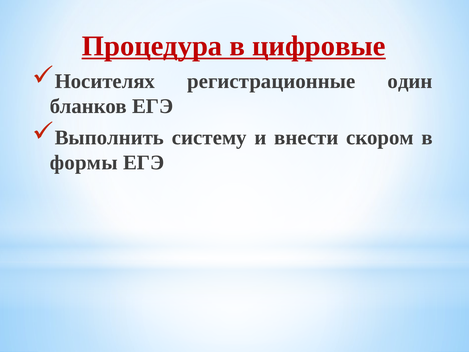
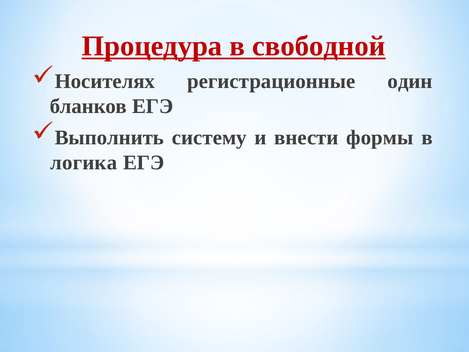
цифровые: цифровые -> свободной
скором: скором -> формы
формы: формы -> логика
